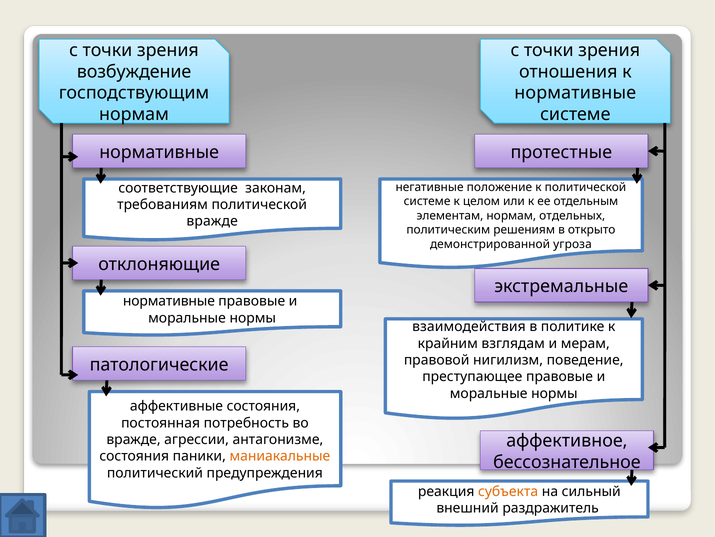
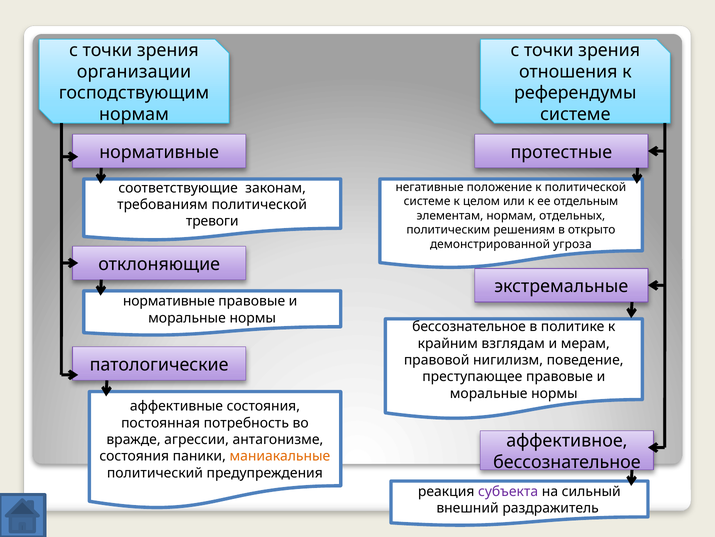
возбуждение: возбуждение -> организации
нормативные at (575, 93): нормативные -> референдумы
вражде at (212, 221): вражде -> тревоги
взаимодействия at (469, 326): взаимодействия -> бессознательное
субъекта colour: orange -> purple
